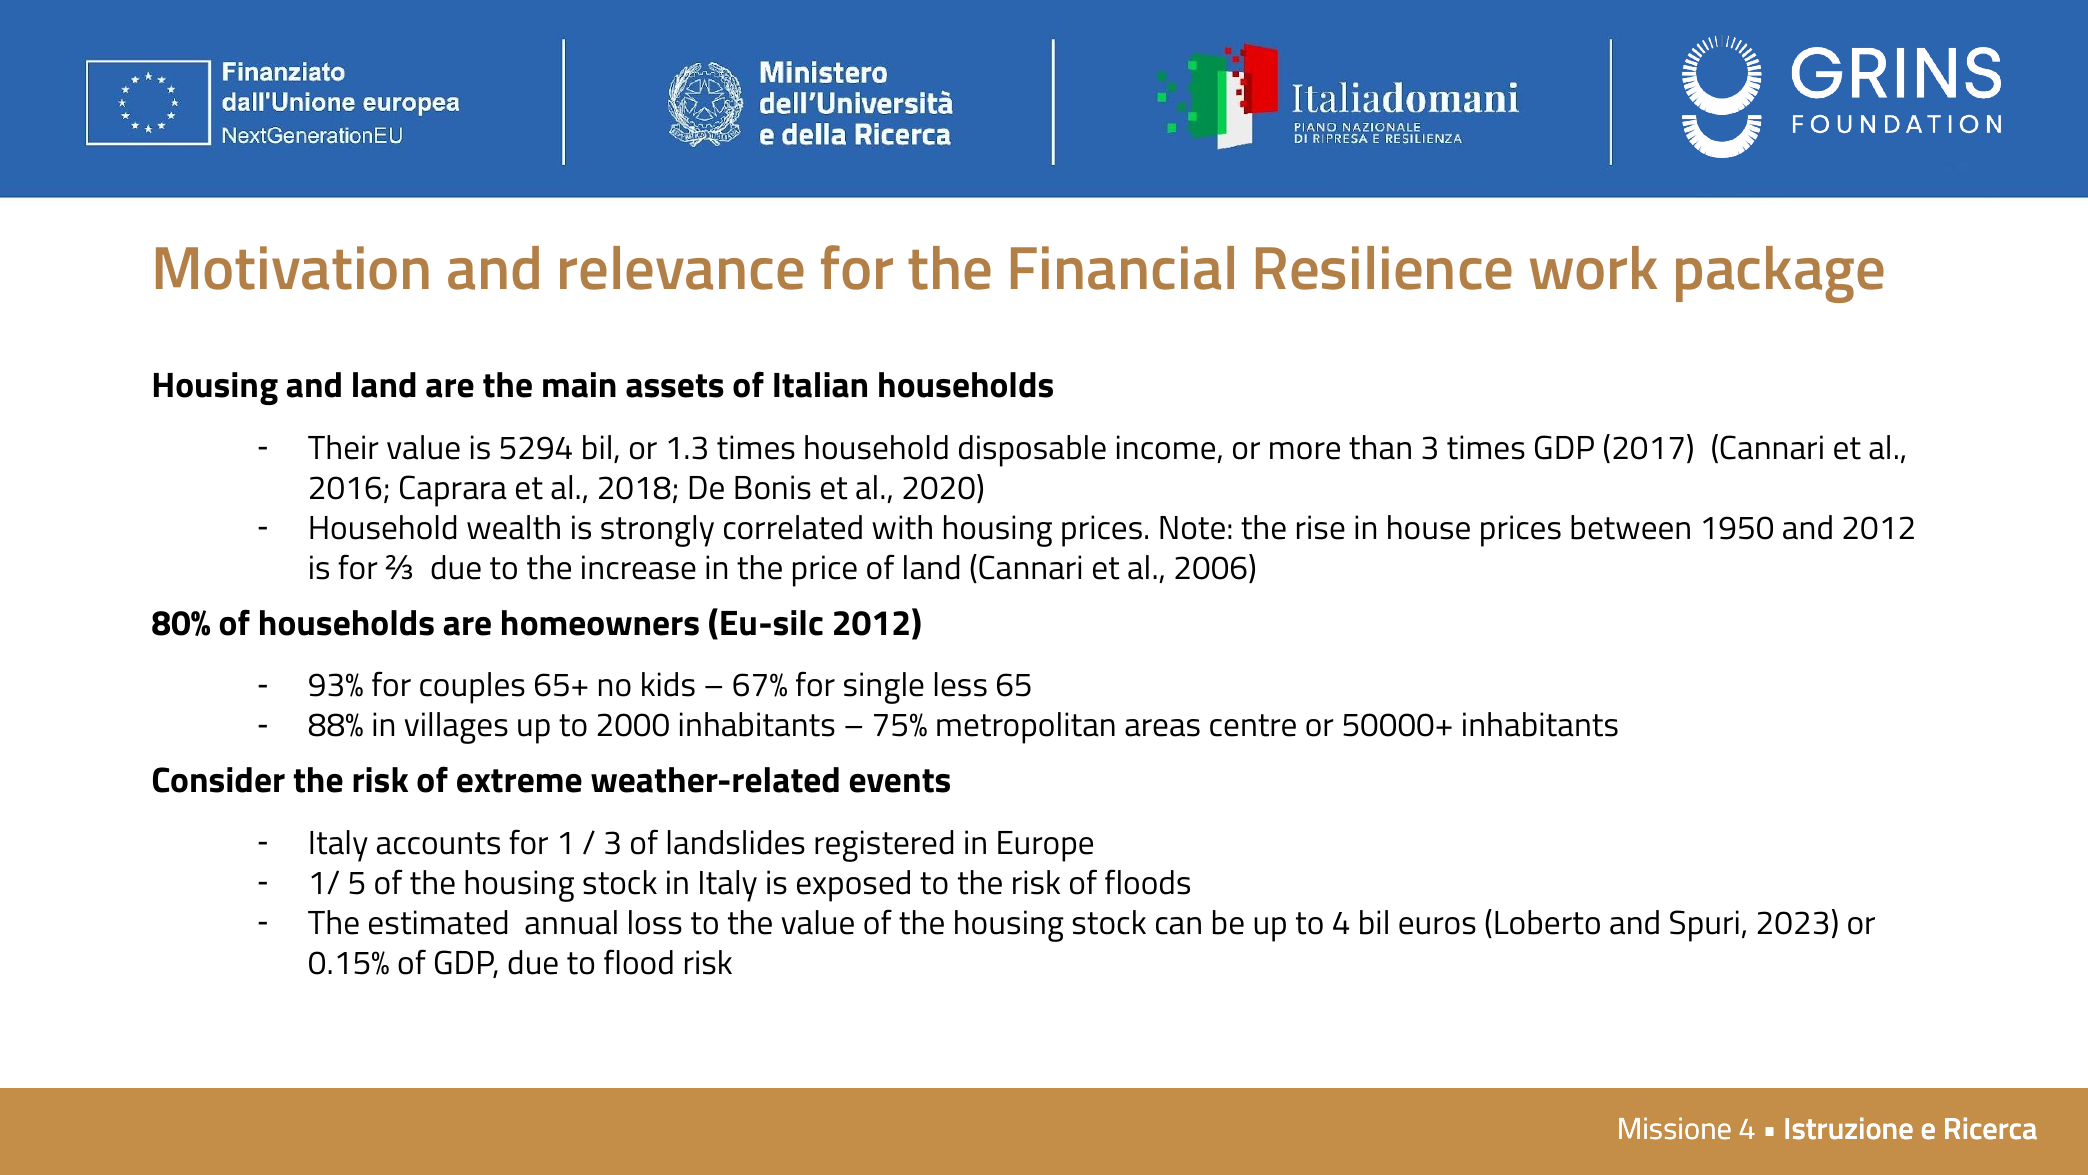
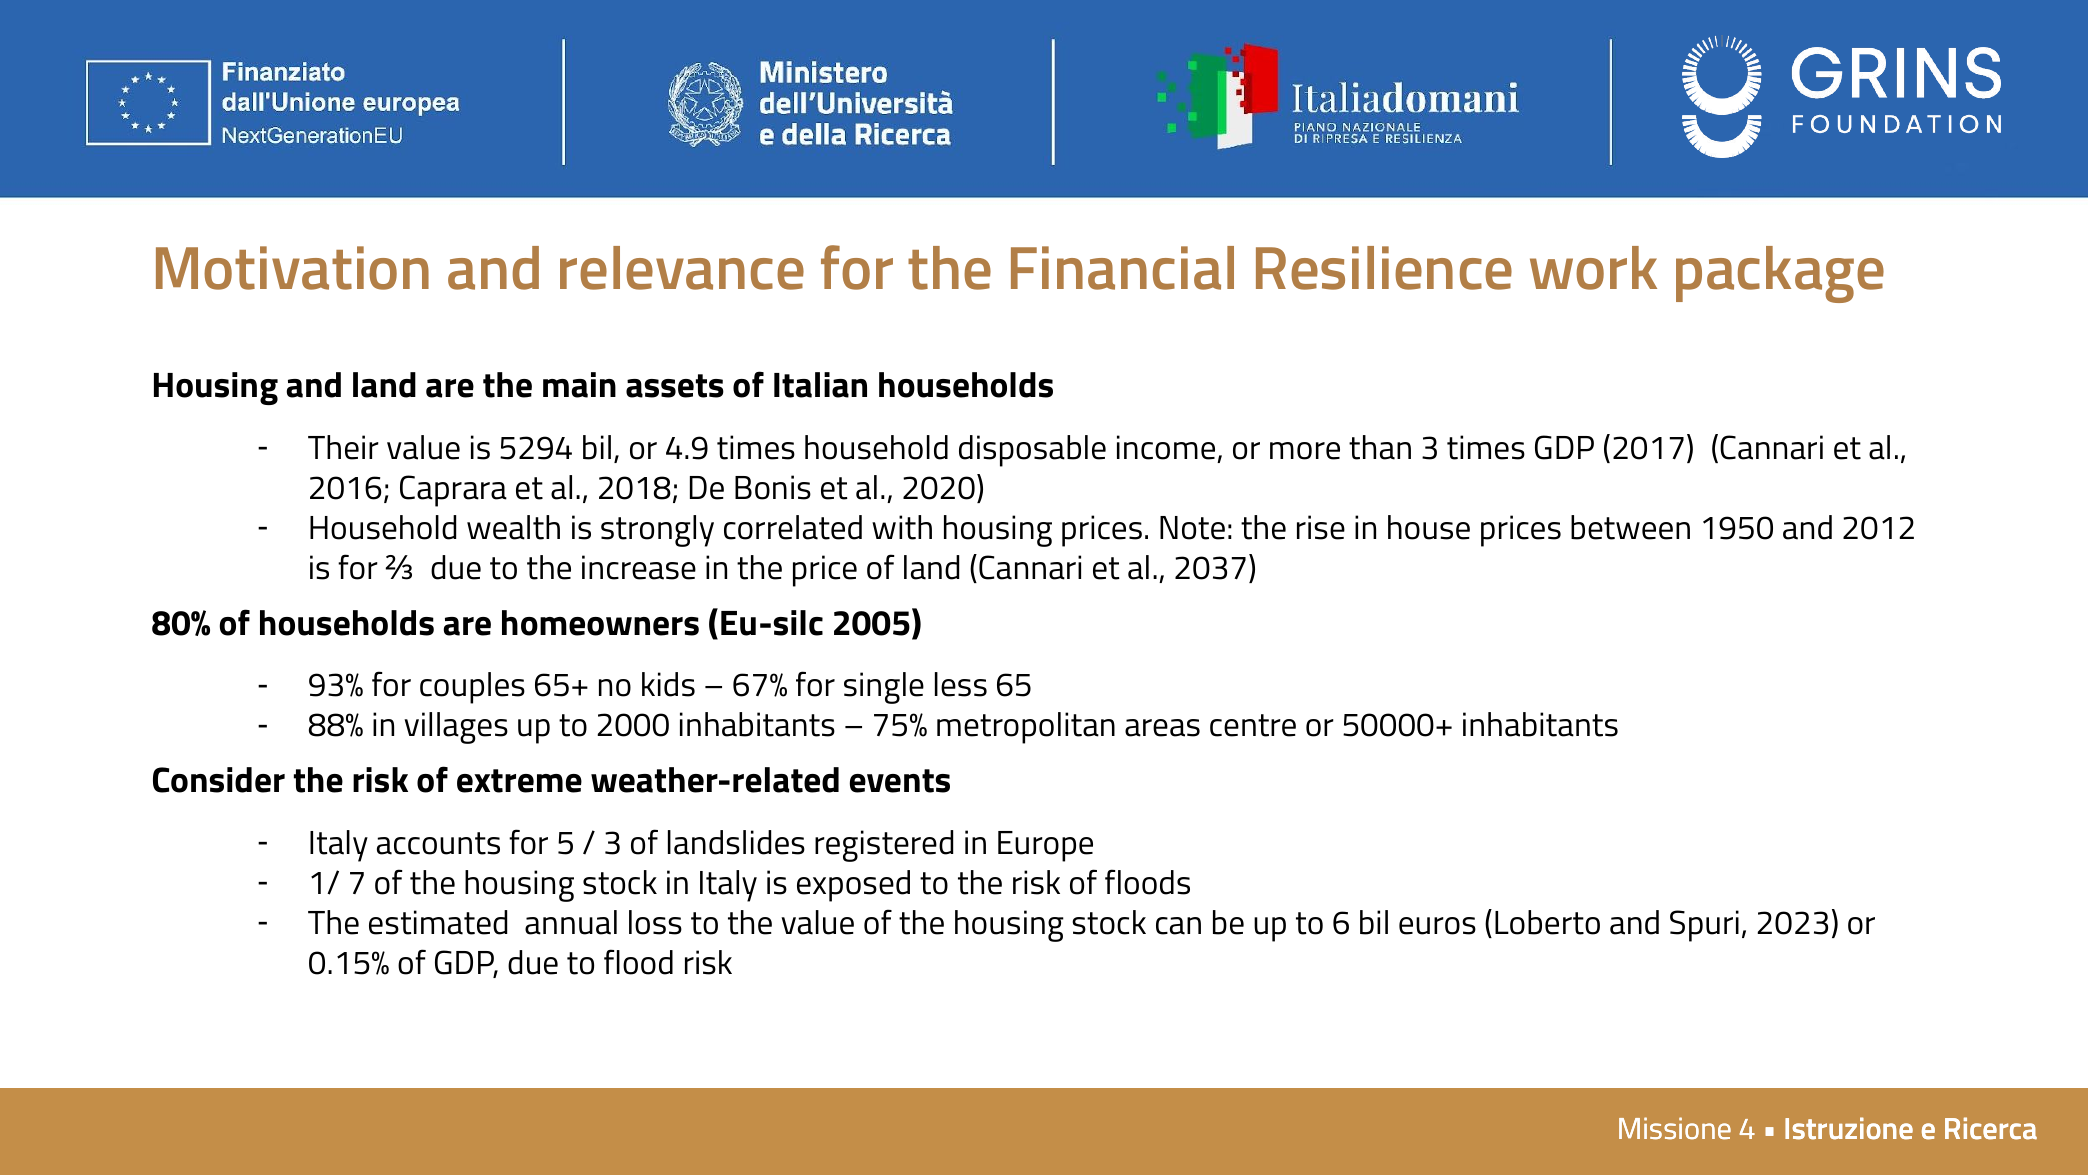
1.3: 1.3 -> 4.9
2006: 2006 -> 2037
Eu-silc 2012: 2012 -> 2005
1: 1 -> 5
5: 5 -> 7
to 4: 4 -> 6
